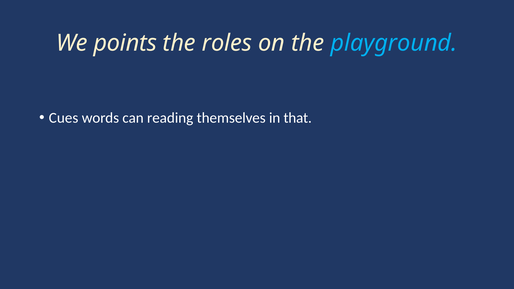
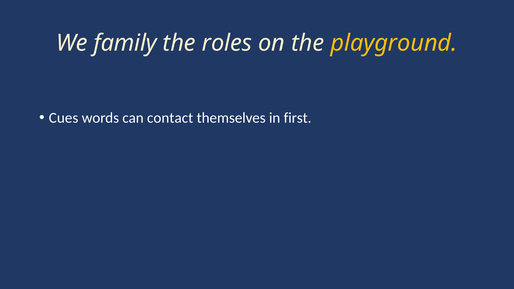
points: points -> family
playground colour: light blue -> yellow
reading: reading -> contact
that: that -> first
